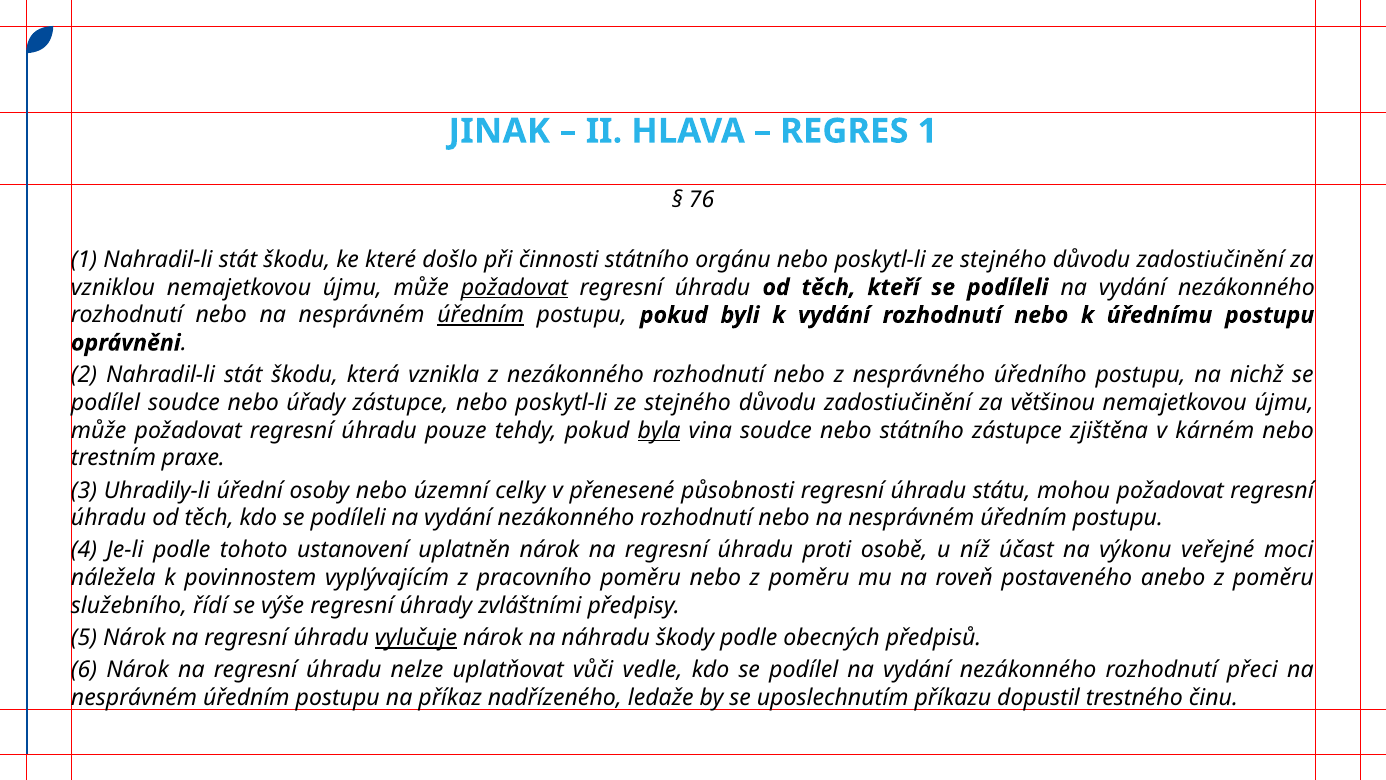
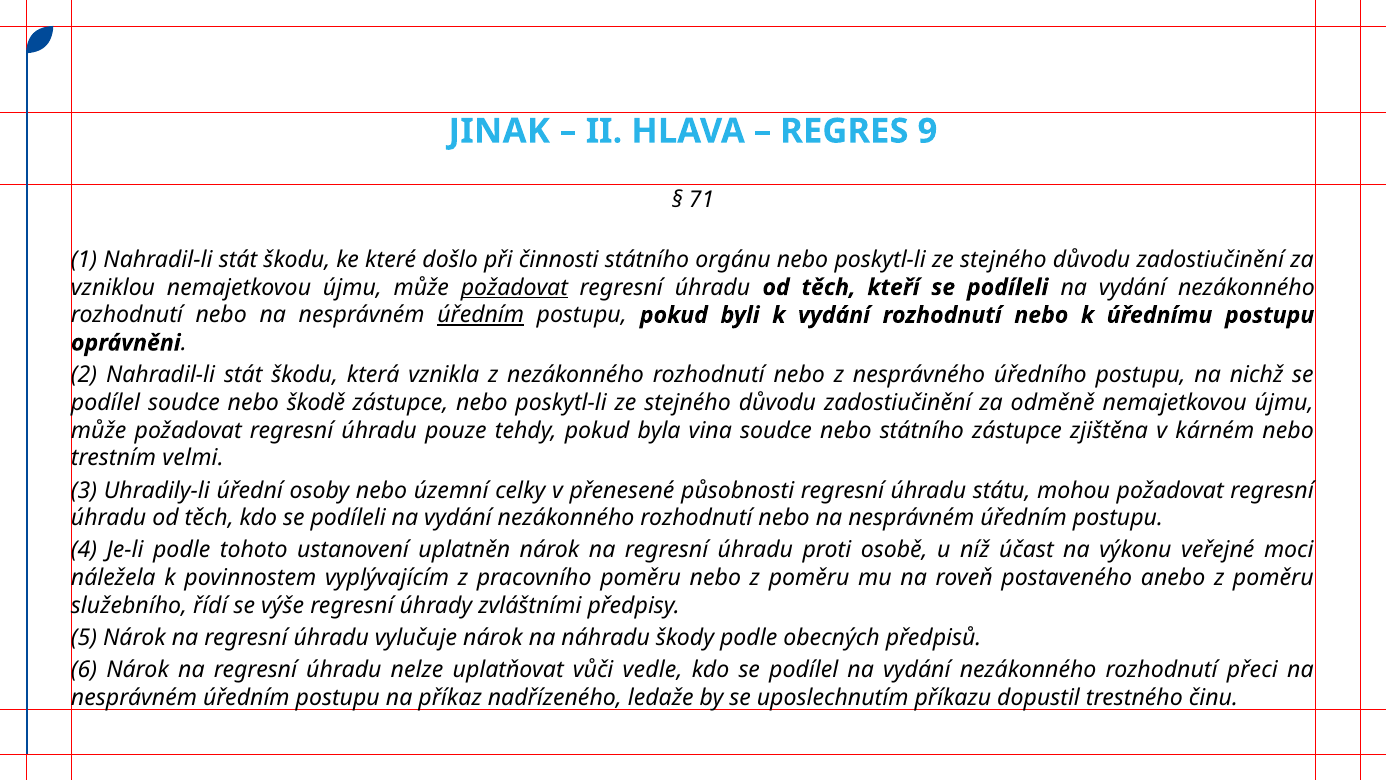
REGRES 1: 1 -> 9
76: 76 -> 71
úřady: úřady -> škodě
většinou: většinou -> odměně
byla underline: present -> none
praxe: praxe -> velmi
vylučuje underline: present -> none
